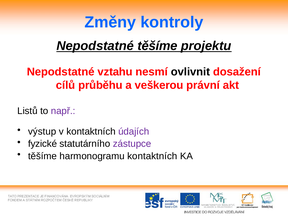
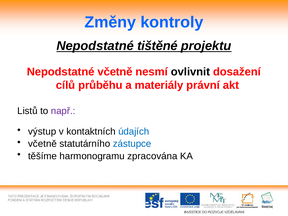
Nepodstatné těšíme: těšíme -> tištěné
Nepodstatné vztahu: vztahu -> včetně
veškerou: veškerou -> materiály
údajích colour: purple -> blue
fyzické at (43, 144): fyzické -> včetně
zástupce colour: purple -> blue
harmonogramu kontaktních: kontaktních -> zpracována
